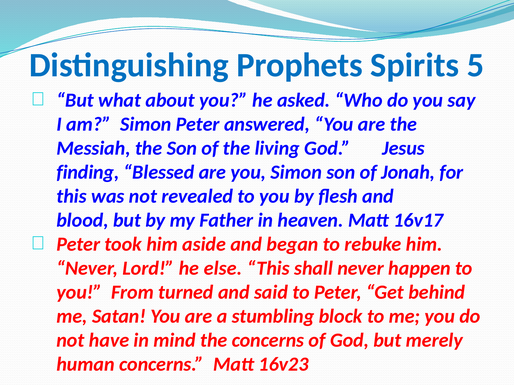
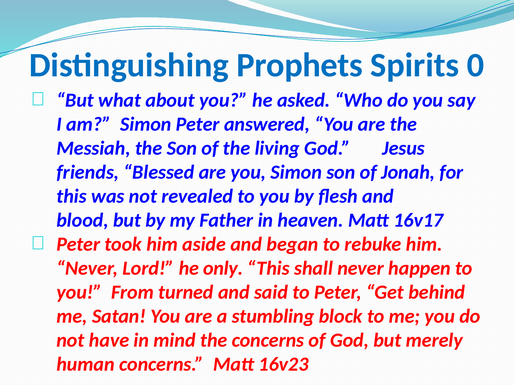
5: 5 -> 0
finding: finding -> friends
else: else -> only
